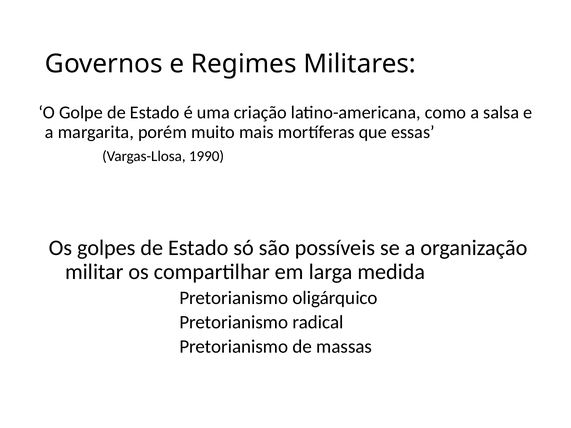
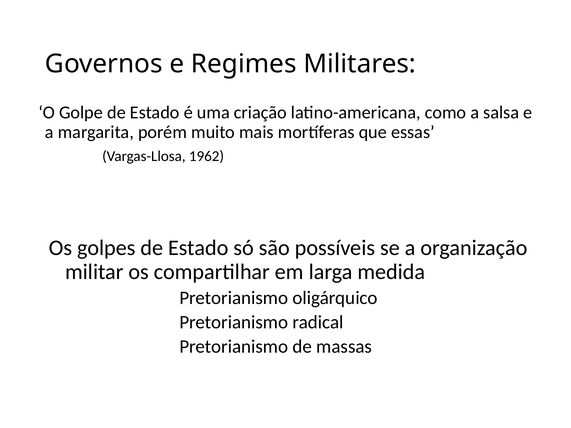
1990: 1990 -> 1962
